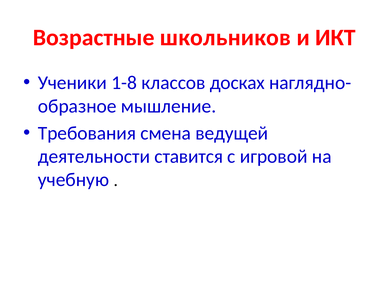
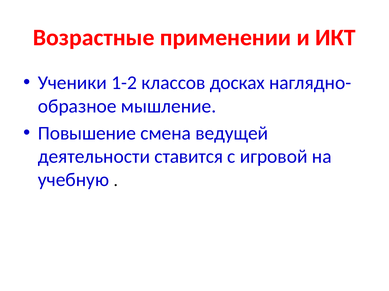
школьников: школьников -> применении
1-8: 1-8 -> 1-2
Требования: Требования -> Повышение
